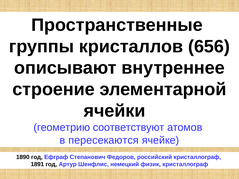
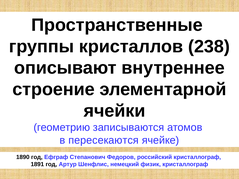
656: 656 -> 238
соответствуют: соответствуют -> записываются
